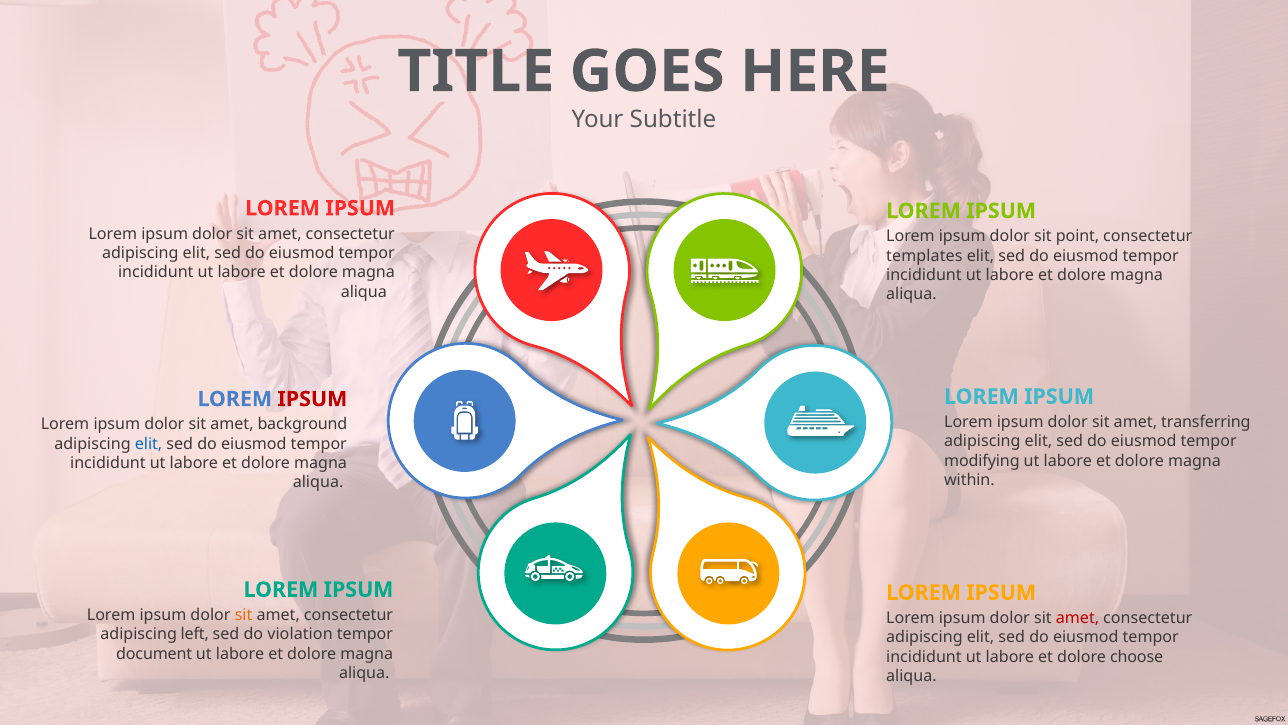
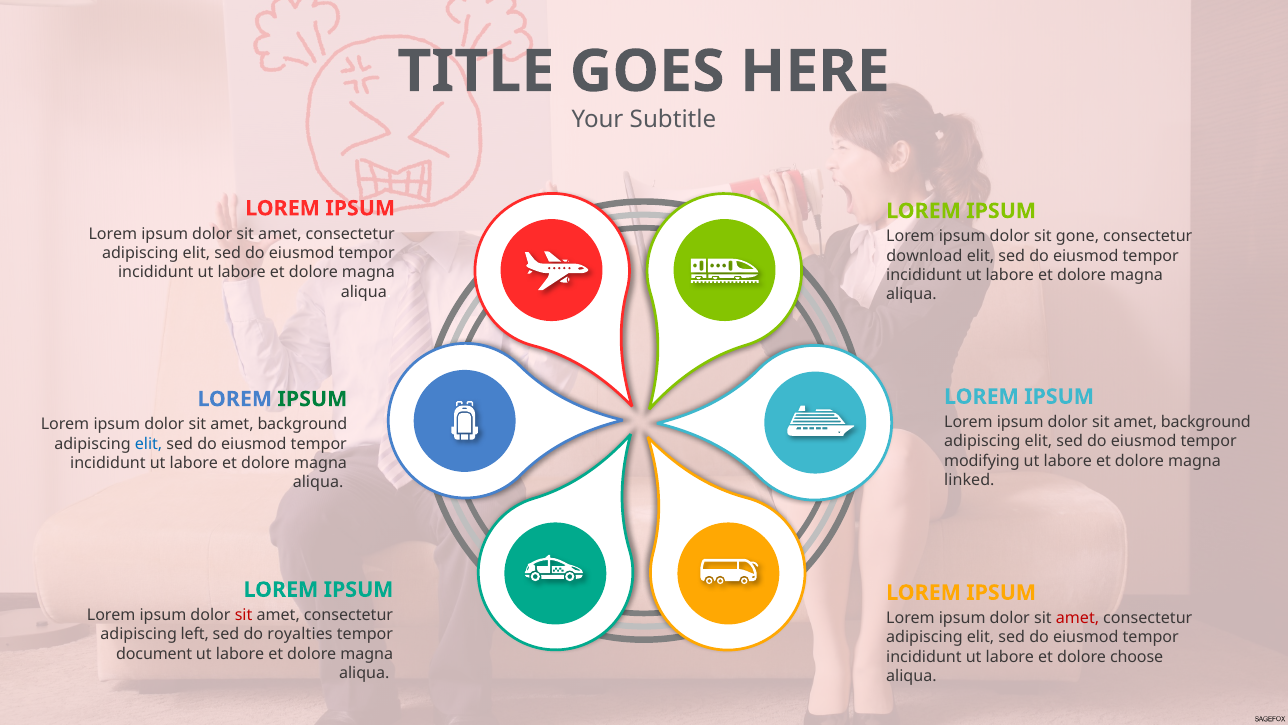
point: point -> gone
templates: templates -> download
IPSUM at (312, 399) colour: red -> green
transferring at (1206, 422): transferring -> background
within: within -> linked
sit at (244, 615) colour: orange -> red
violation: violation -> royalties
